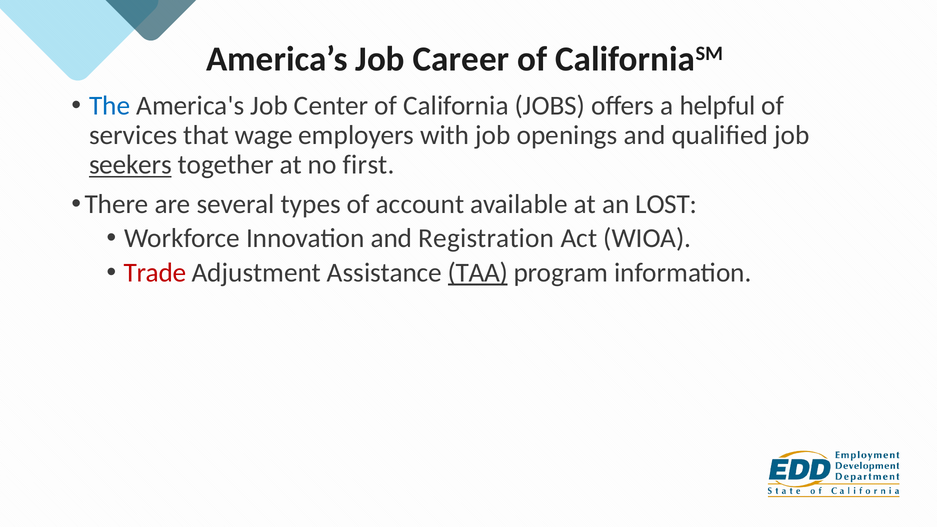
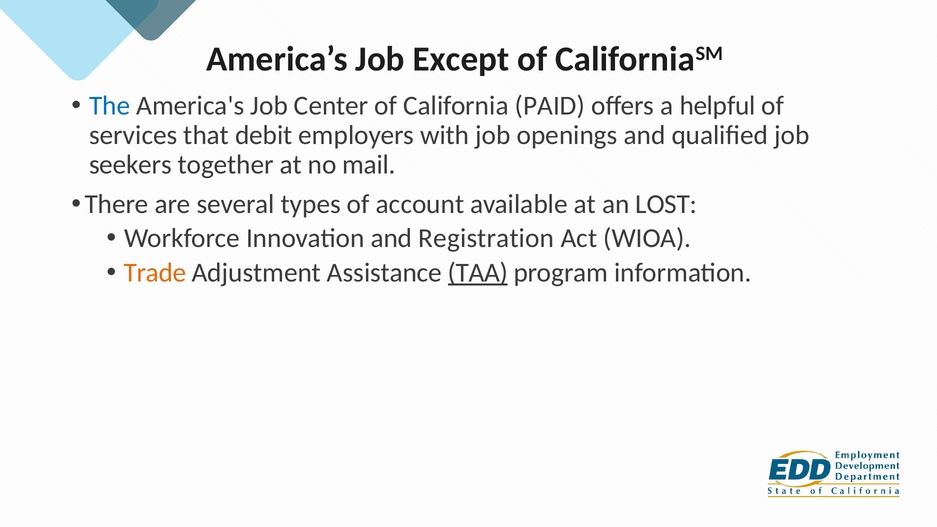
Career: Career -> Except
JOBS: JOBS -> PAID
wage: wage -> debit
seekers underline: present -> none
first: first -> mail
Trade colour: red -> orange
